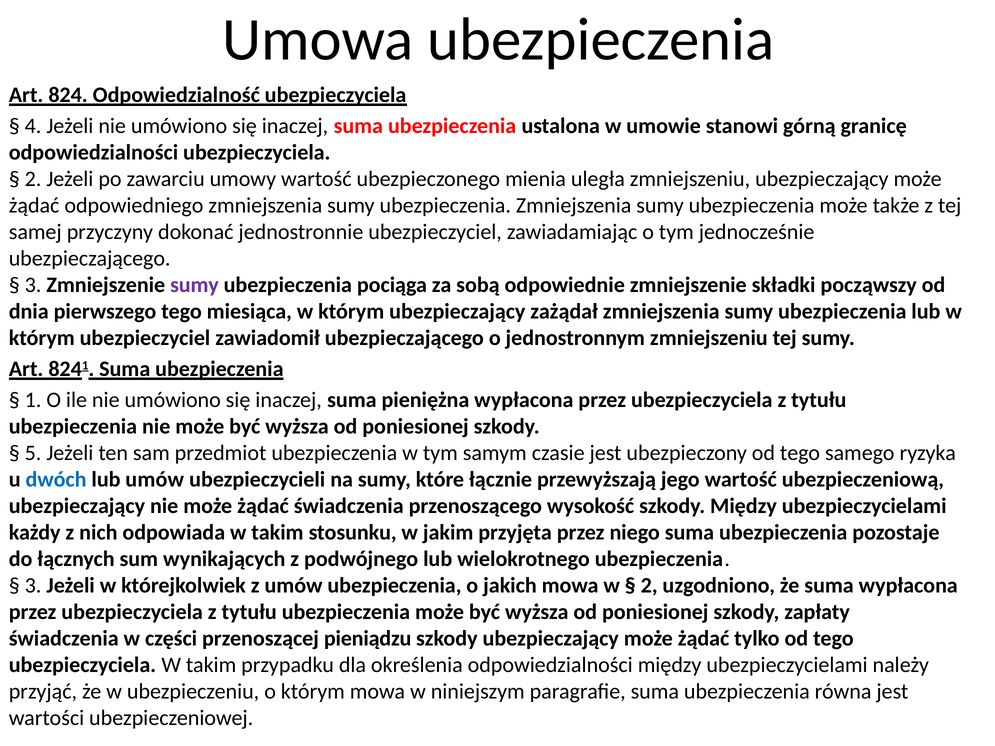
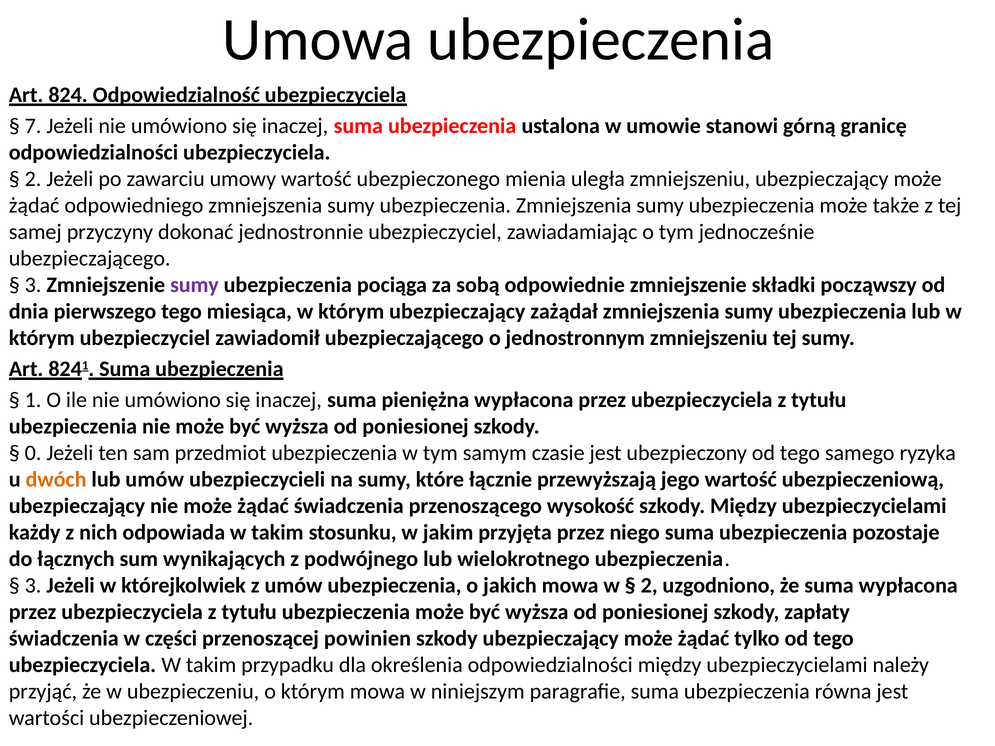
4: 4 -> 7
5: 5 -> 0
dwóch colour: blue -> orange
pieniądzu: pieniądzu -> powinien
